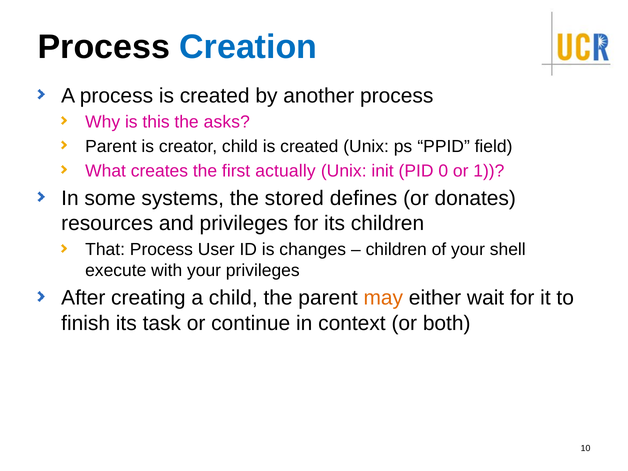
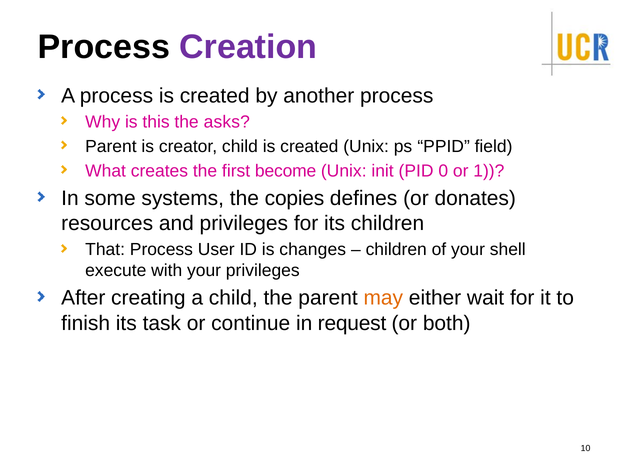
Creation colour: blue -> purple
actually: actually -> become
stored: stored -> copies
context: context -> request
